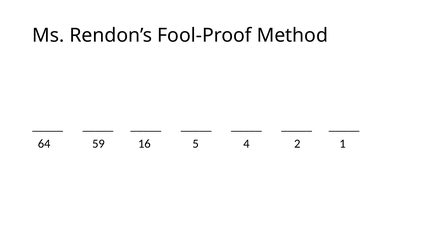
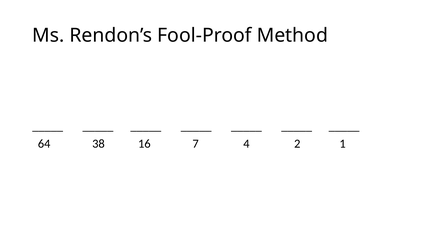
59: 59 -> 38
5: 5 -> 7
